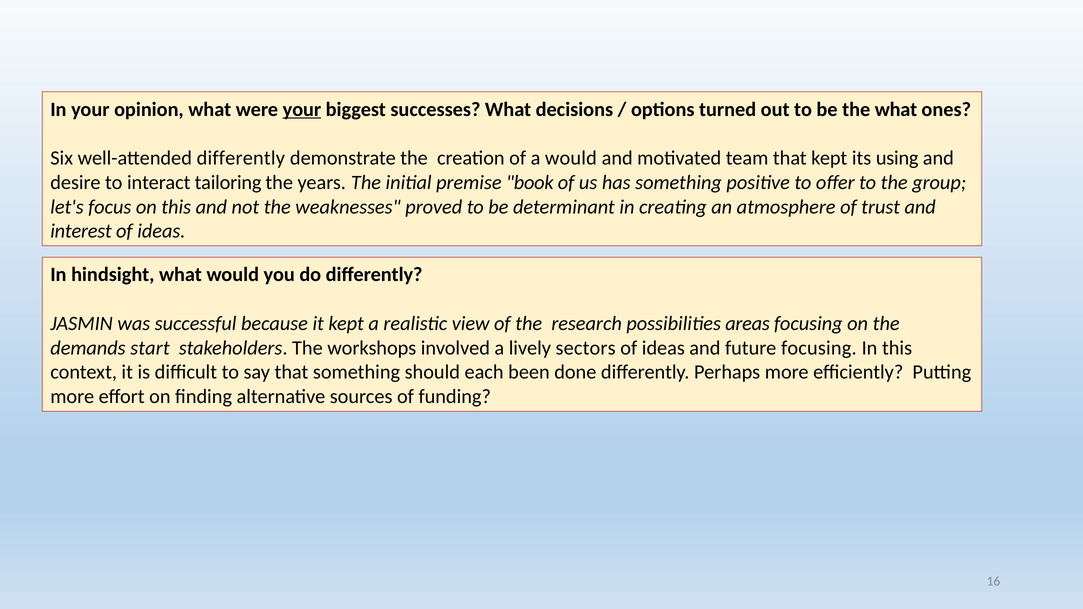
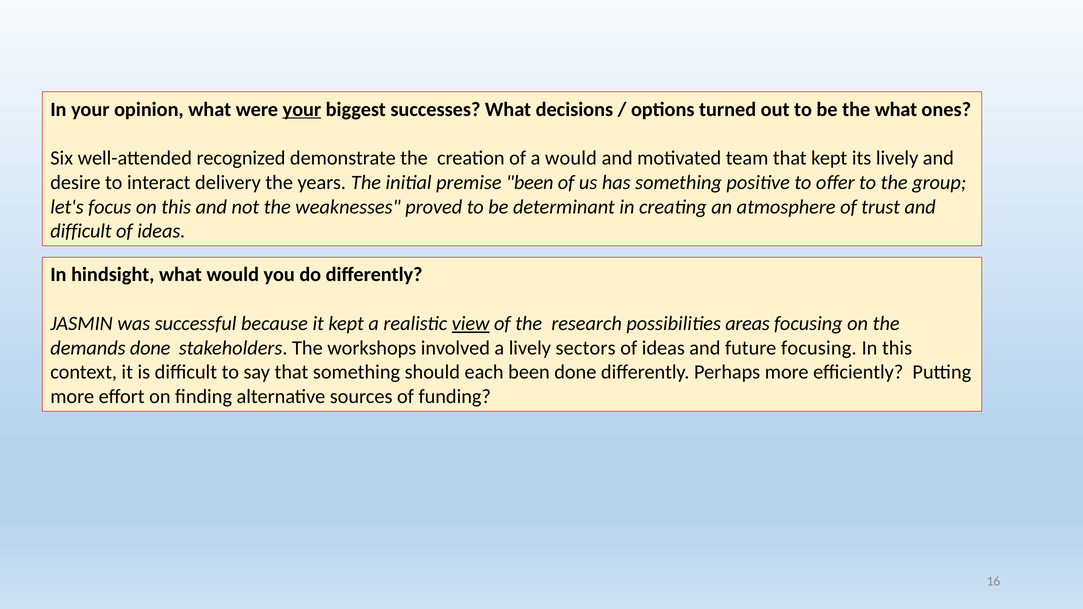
well-attended differently: differently -> recognized
its using: using -> lively
tailoring: tailoring -> delivery
premise book: book -> been
interest at (81, 231): interest -> difficult
view underline: none -> present
demands start: start -> done
